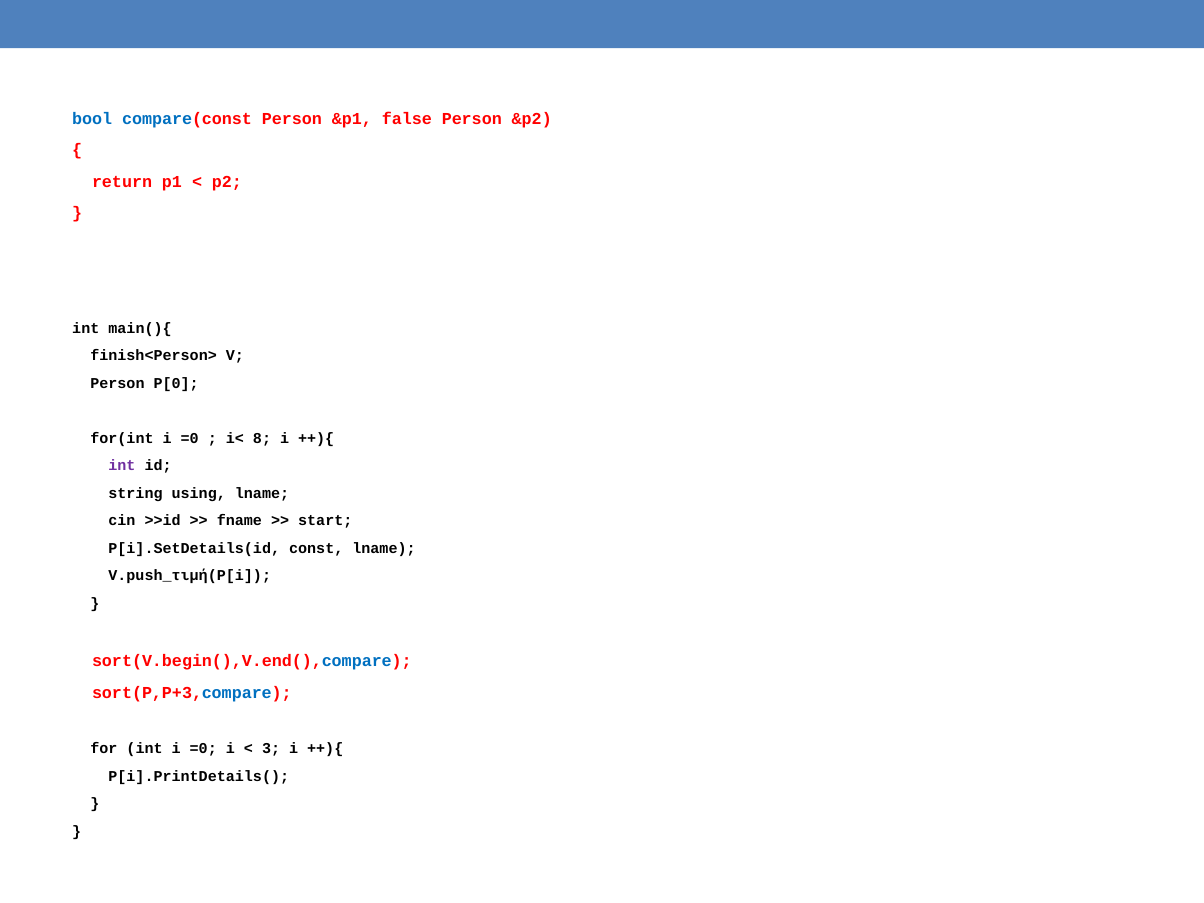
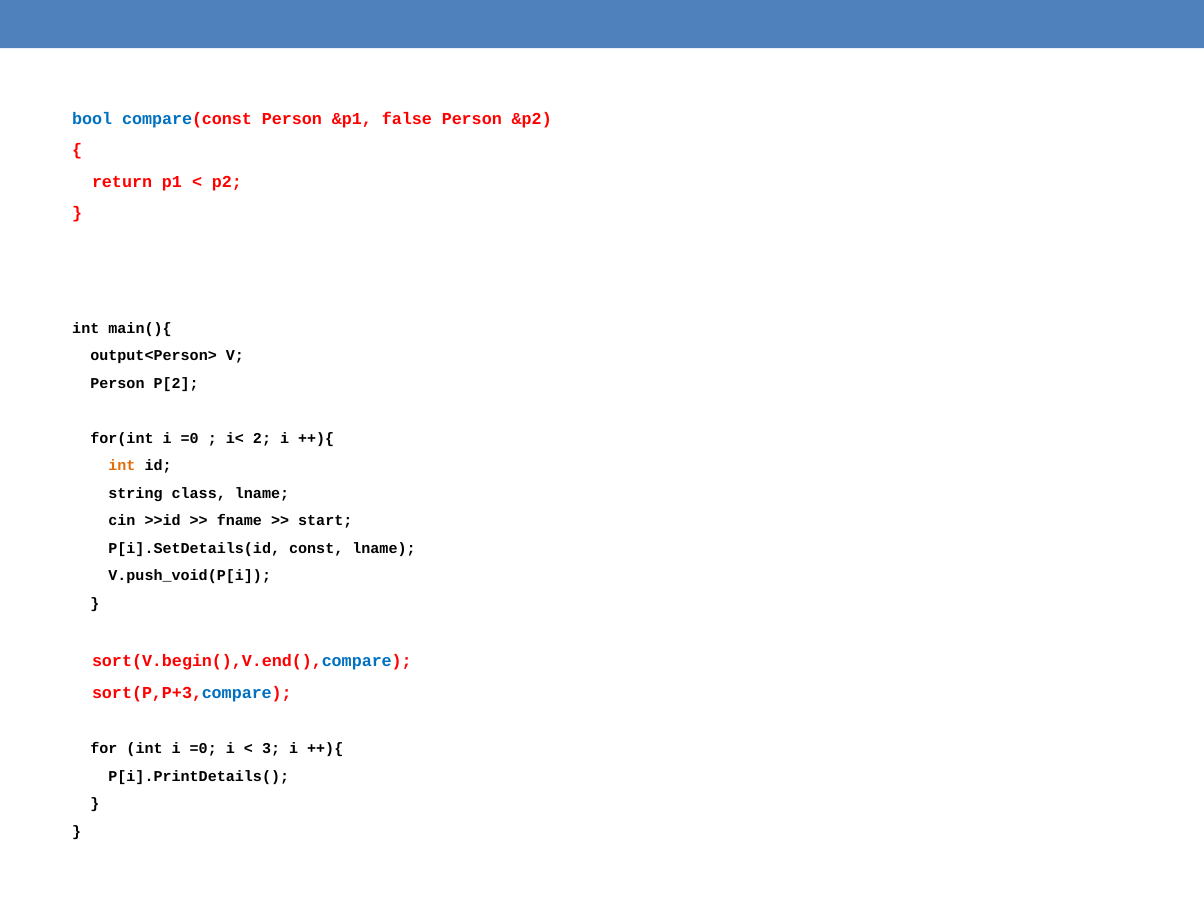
finish<Person>: finish<Person> -> output<Person>
P[0: P[0 -> P[2
8: 8 -> 2
int at (122, 466) colour: purple -> orange
using: using -> class
V.push_τιμή(P[i: V.push_τιμή(P[i -> V.push_void(P[i
